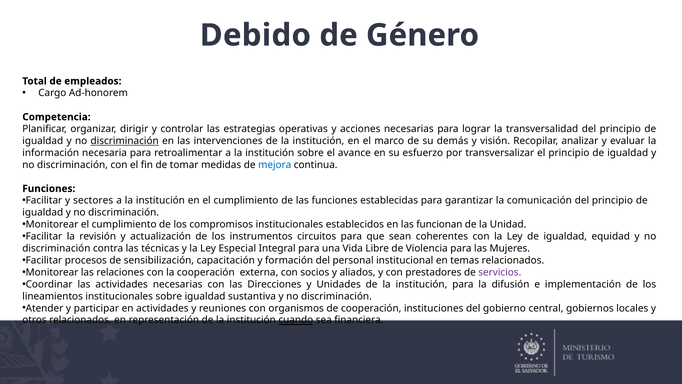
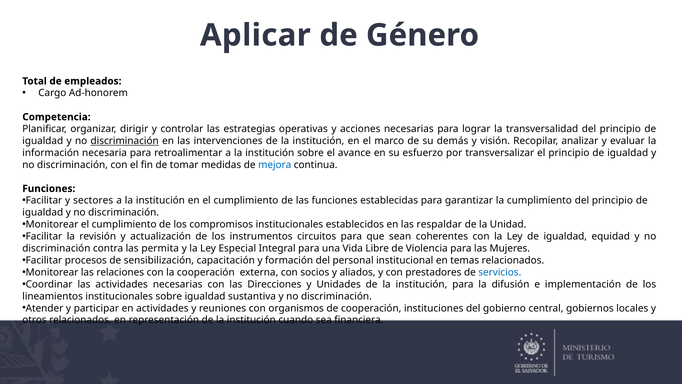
Debido: Debido -> Aplicar
la comunicación: comunicación -> cumplimiento
funcionan: funcionan -> respaldar
técnicas: técnicas -> permita
servicios colour: purple -> blue
cuando underline: present -> none
